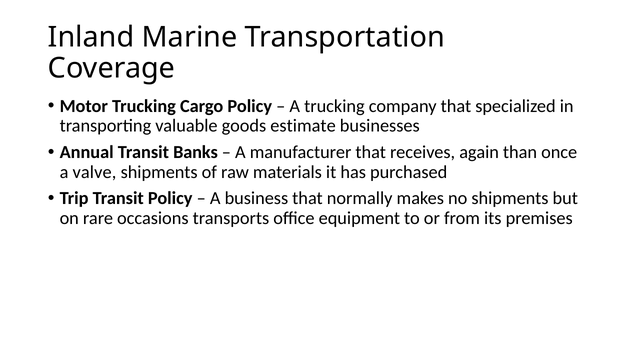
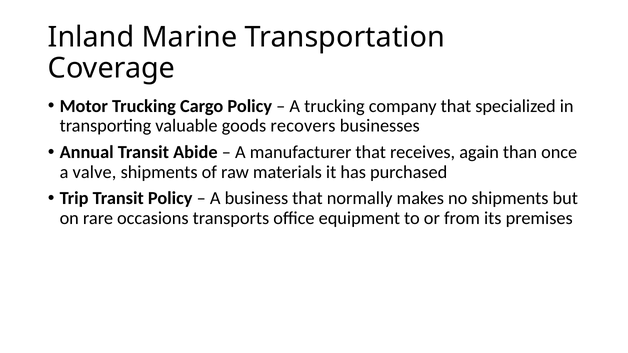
estimate: estimate -> recovers
Banks: Banks -> Abide
